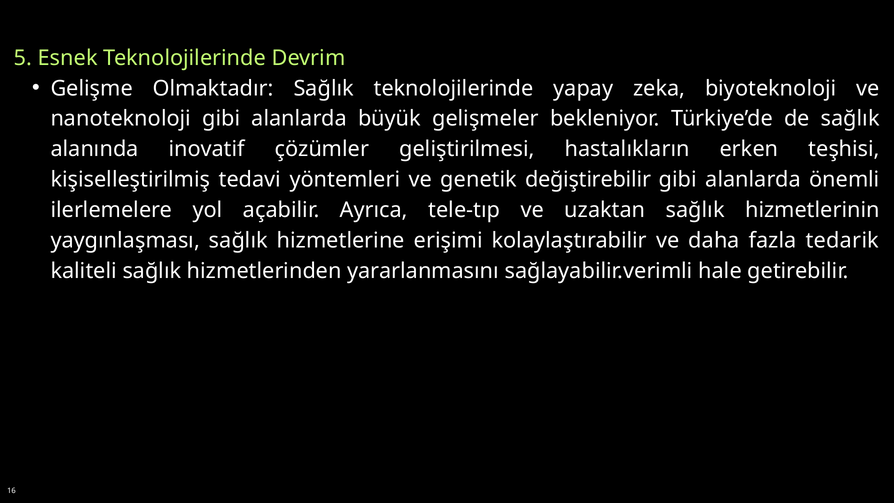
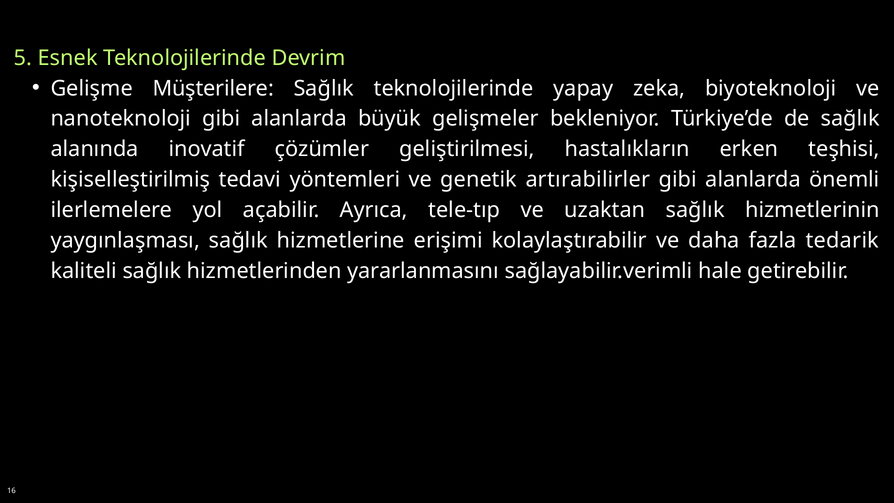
Olmaktadır: Olmaktadır -> Müşterilere
değiştirebilir: değiştirebilir -> artırabilirler
